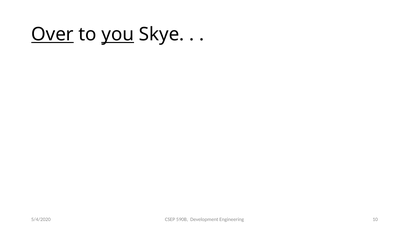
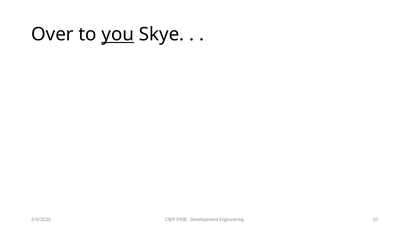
Over underline: present -> none
